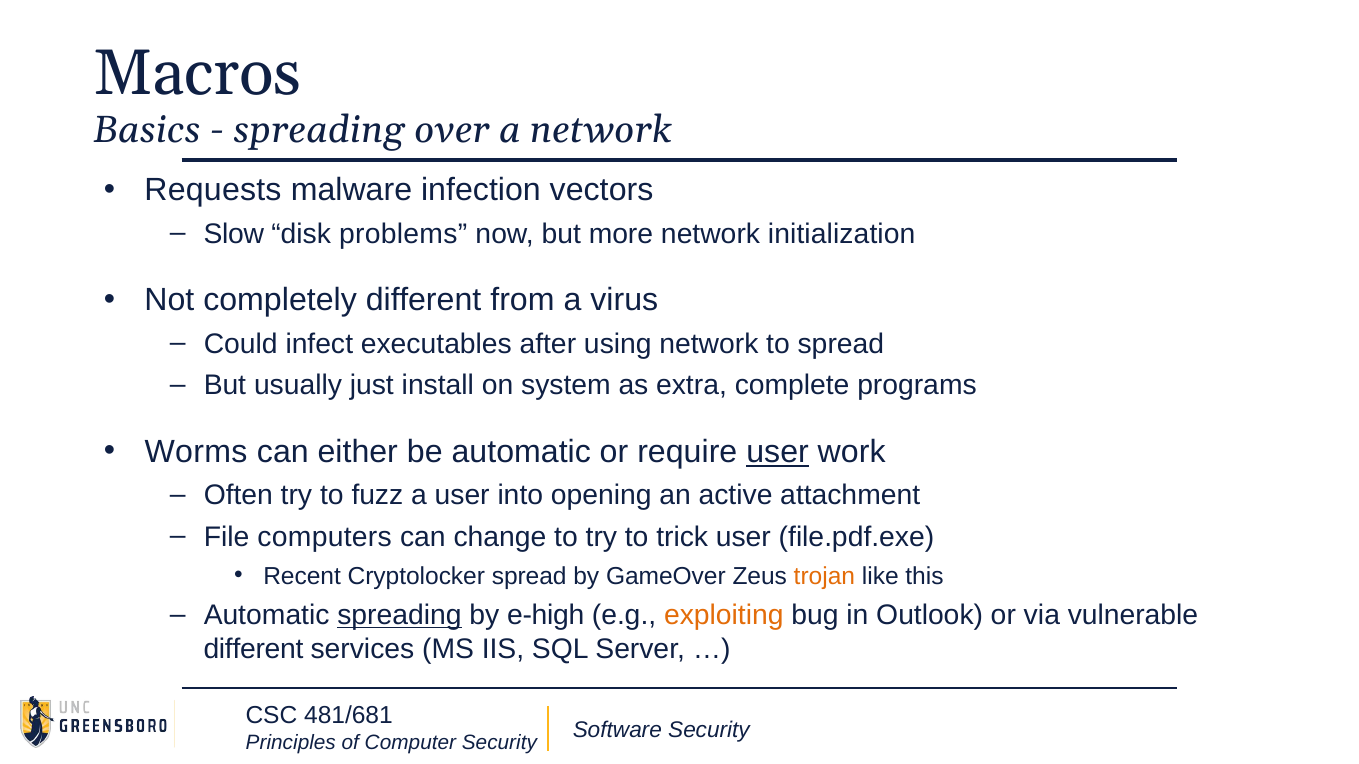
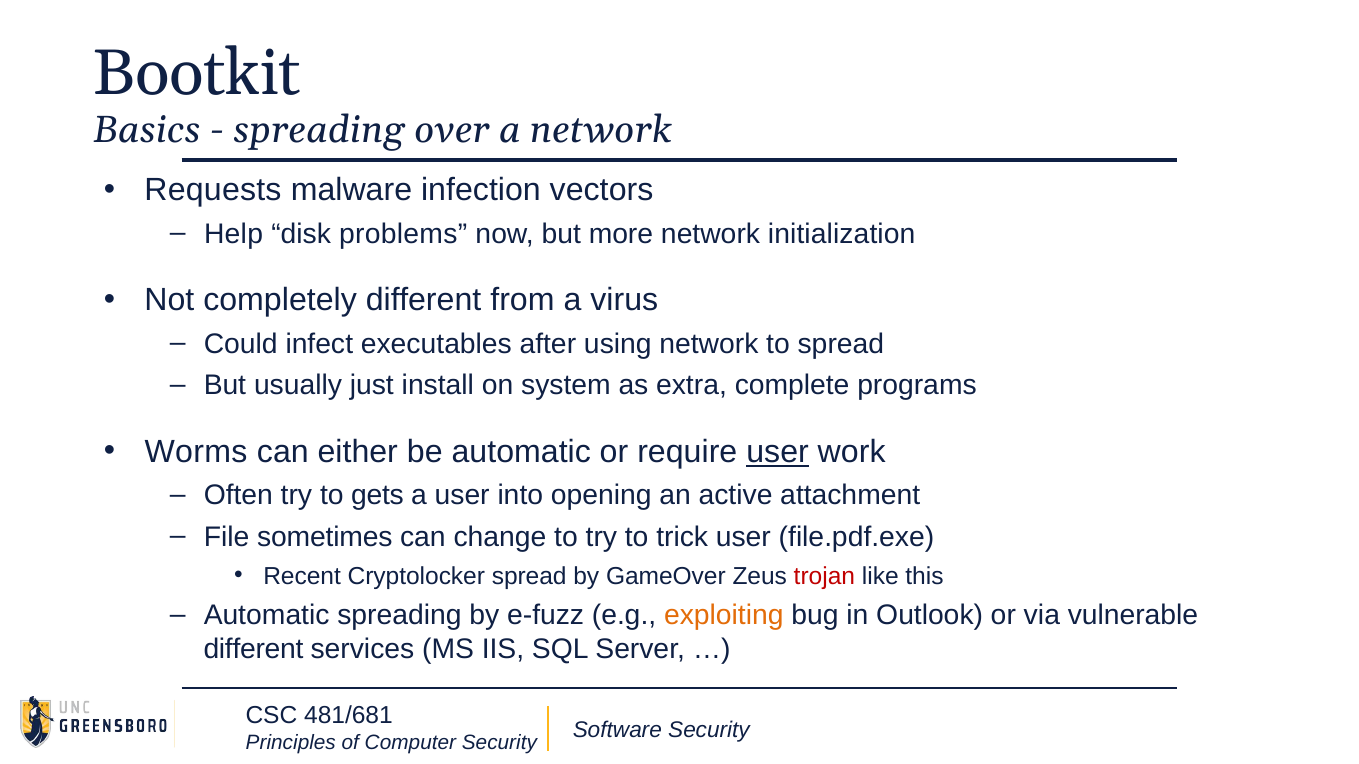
Macros: Macros -> Bootkit
Slow: Slow -> Help
fuzz: fuzz -> gets
computers: computers -> sometimes
trojan colour: orange -> red
spreading at (399, 616) underline: present -> none
e-high: e-high -> e-fuzz
